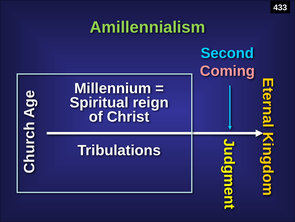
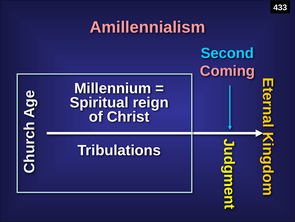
Amillennialism colour: light green -> pink
